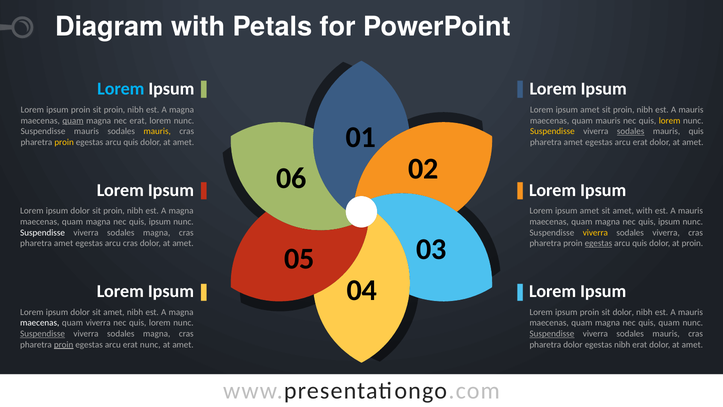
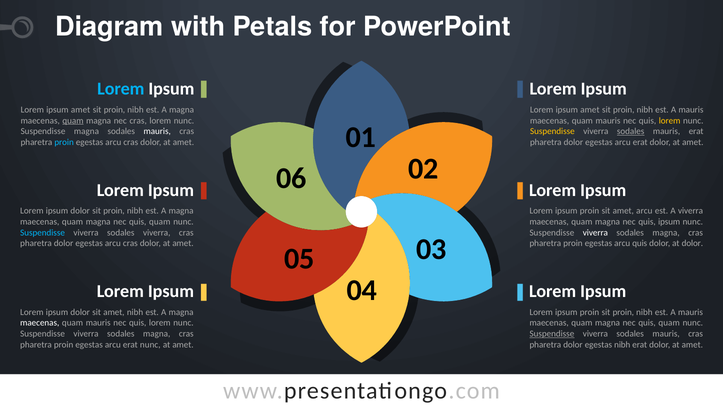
proin at (81, 110): proin -> amet
nec erat: erat -> cras
Suspendisse mauris: mauris -> magna
mauris at (157, 131) colour: yellow -> white
mauris quis: quis -> erat
proin at (64, 142) colour: yellow -> light blue
quis at (131, 142): quis -> cras
amet at (573, 142): amet -> dolor
amet at (589, 211): amet -> proin
amet with: with -> arcu
mauris at (691, 211): mauris -> viverra
ipsum at (160, 222): ipsum -> quam
Suspendisse at (43, 232) colour: white -> light blue
magna at (157, 232): magna -> viverra
viverra at (595, 232) colour: yellow -> white
viverra at (666, 232): viverra -> magna
amet at (64, 243): amet -> dolor
egestas at (598, 243) underline: present -> none
at proin: proin -> dolor
dolor at (623, 312): dolor -> proin
viverra at (98, 323): viverra -> mauris
Suspendisse at (43, 334) underline: present -> none
proin at (64, 344) underline: present -> none
